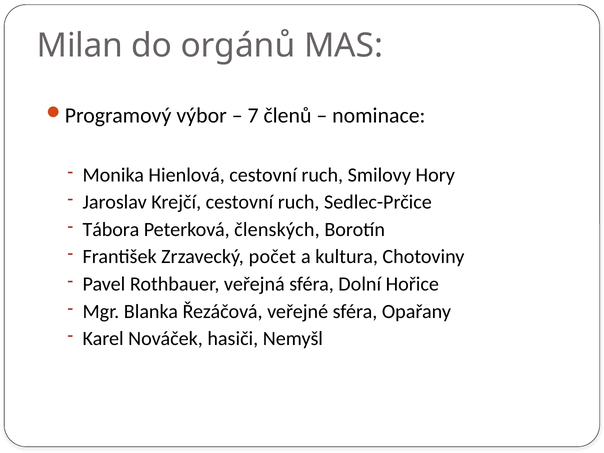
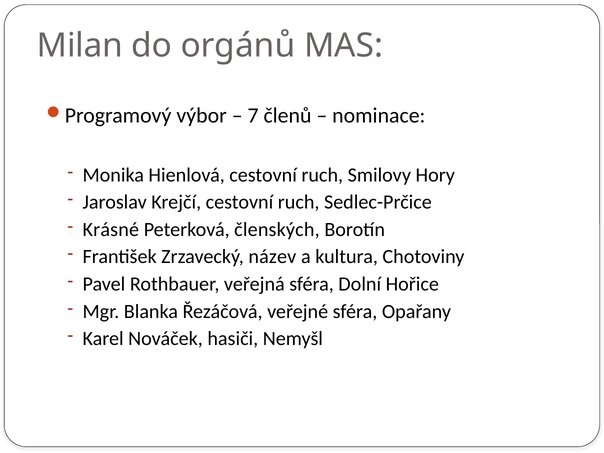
Tábora: Tábora -> Krásné
počet: počet -> název
